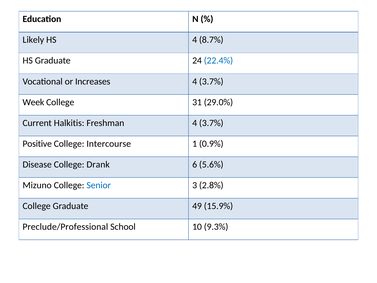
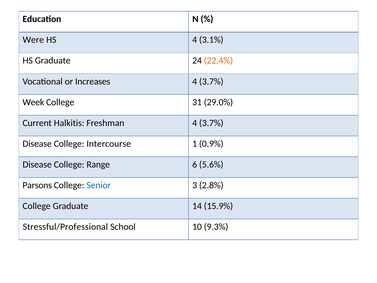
Likely: Likely -> Were
8.7%: 8.7% -> 3.1%
22.4% colour: blue -> orange
Positive at (37, 144): Positive -> Disease
Drank: Drank -> Range
Mizuno: Mizuno -> Parsons
49: 49 -> 14
Preclude/Professional: Preclude/Professional -> Stressful/Professional
